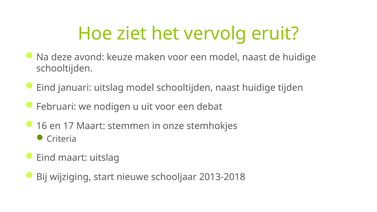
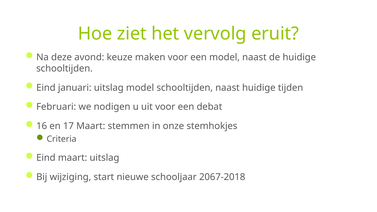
2013-2018: 2013-2018 -> 2067-2018
